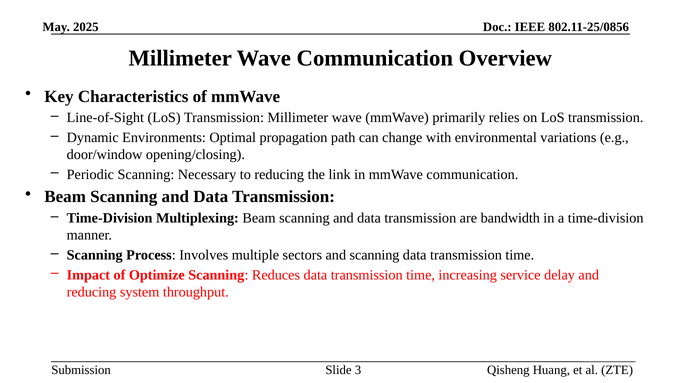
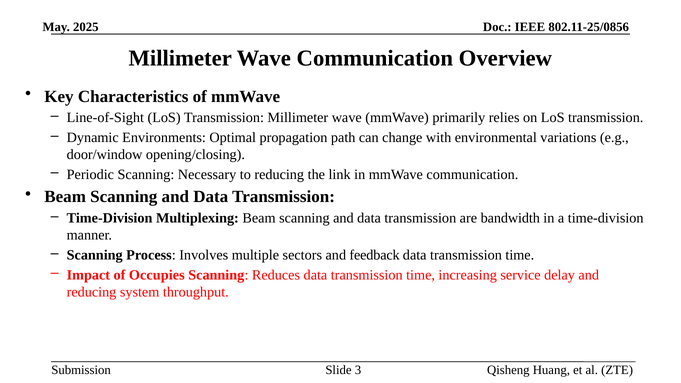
and scanning: scanning -> feedback
Optimize: Optimize -> Occupies
